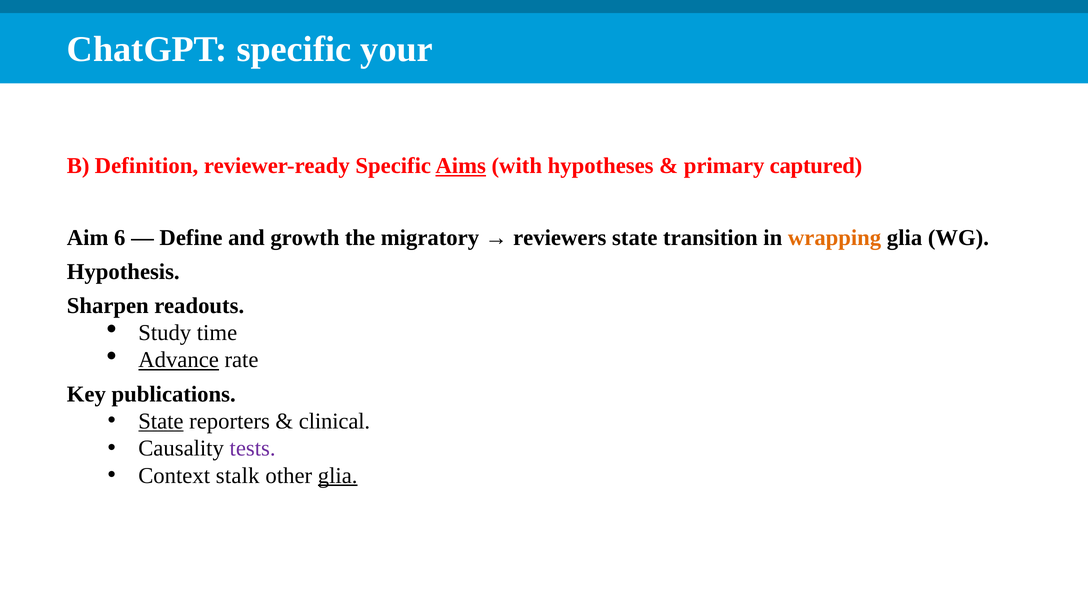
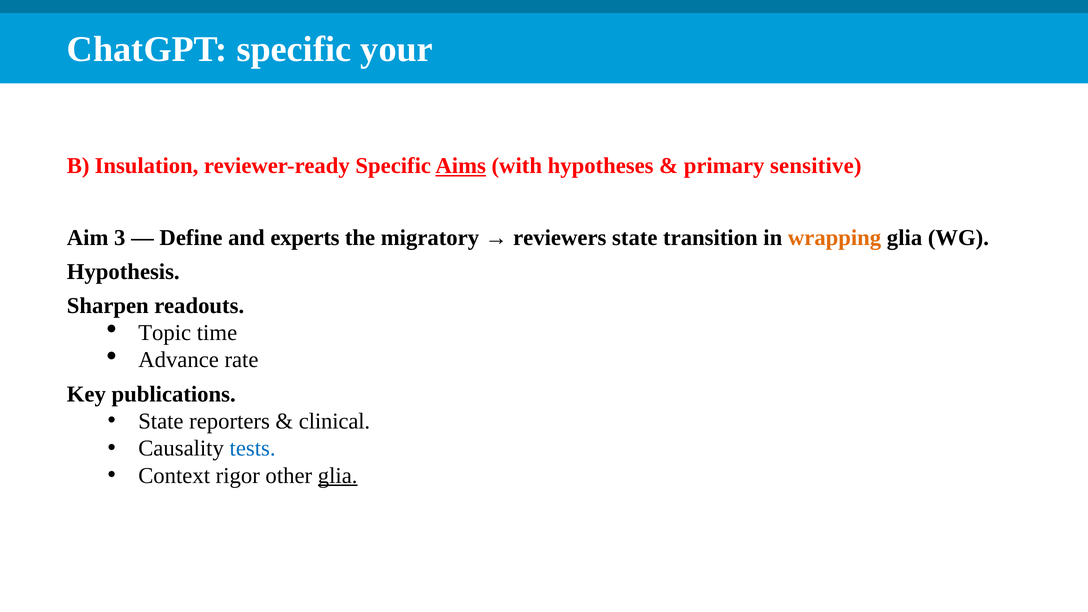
Definition: Definition -> Insulation
captured: captured -> sensitive
6: 6 -> 3
growth: growth -> experts
Study: Study -> Topic
Advance underline: present -> none
State at (161, 421) underline: present -> none
tests colour: purple -> blue
stalk: stalk -> rigor
